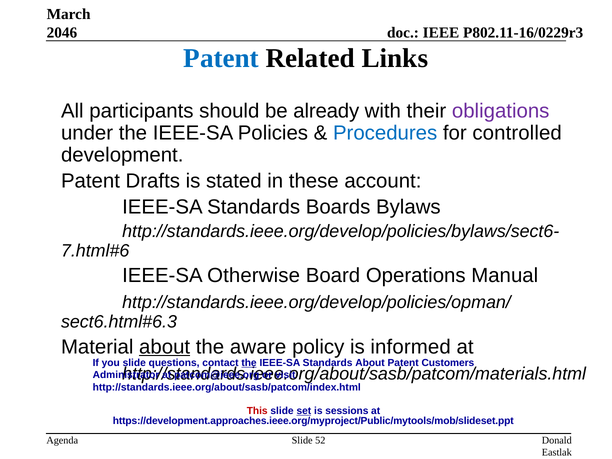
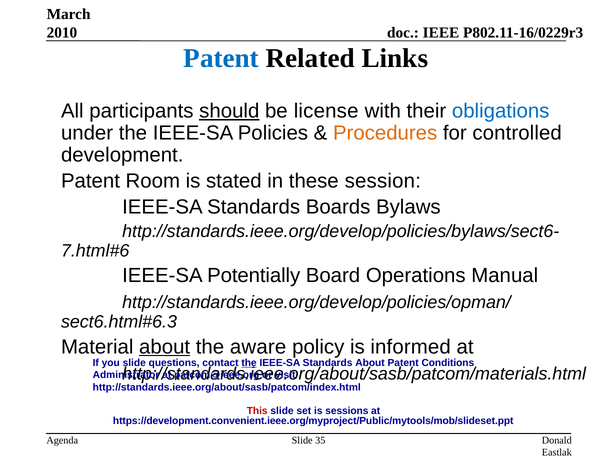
2046: 2046 -> 2010
should underline: none -> present
already: already -> license
obligations colour: purple -> blue
Procedures colour: blue -> orange
Drafts: Drafts -> Room
account: account -> session
Otherwise: Otherwise -> Potentially
Customers: Customers -> Conditions
set underline: present -> none
https://development.approaches.ieee.org/myproject/Public/mytools/mob/slideset.ppt: https://development.approaches.ieee.org/myproject/Public/mytools/mob/slideset.ppt -> https://development.convenient.ieee.org/myproject/Public/mytools/mob/slideset.ppt
52: 52 -> 35
